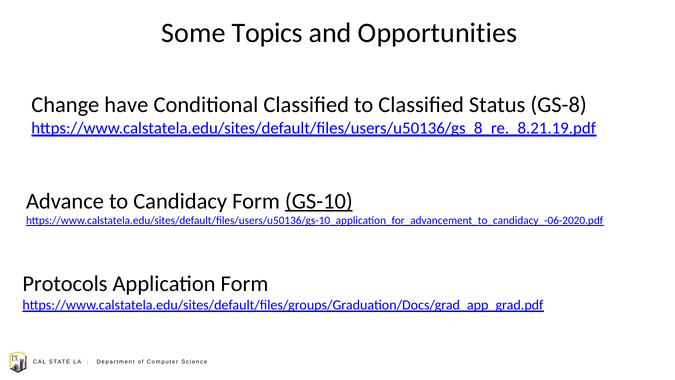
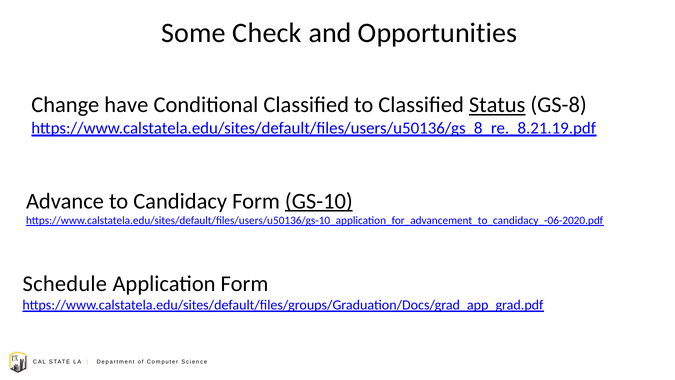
Topics: Topics -> Check
Status underline: none -> present
Protocols: Protocols -> Schedule
